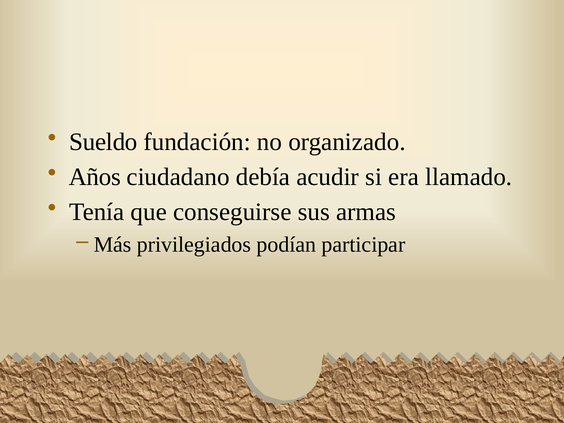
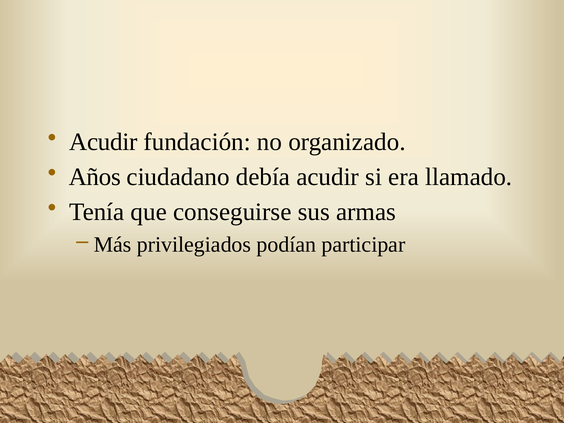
Sueldo at (103, 142): Sueldo -> Acudir
